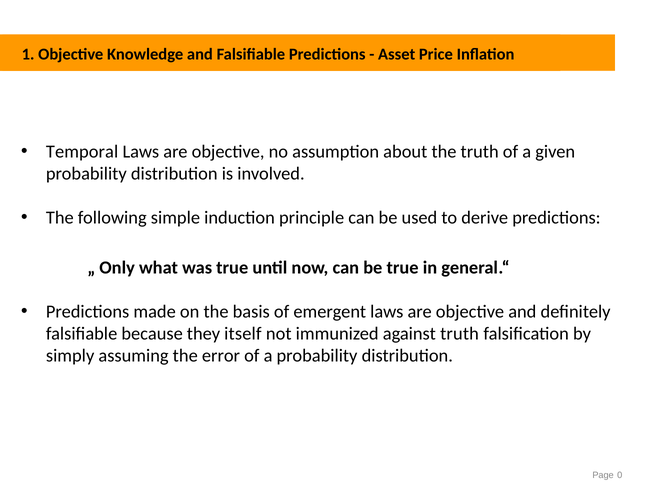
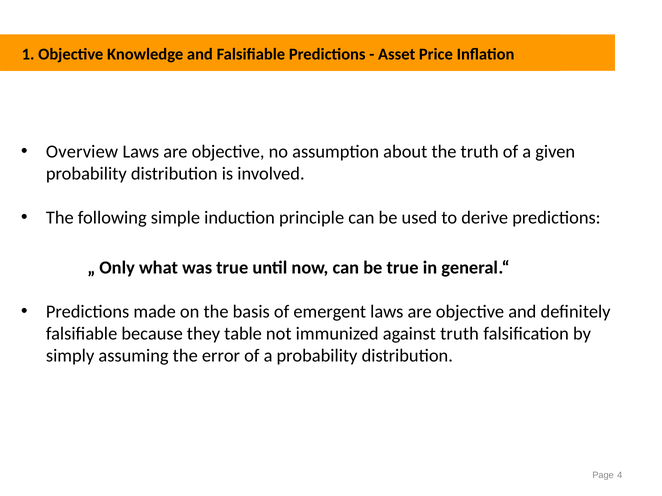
Temporal: Temporal -> Overview
itself: itself -> table
0: 0 -> 4
